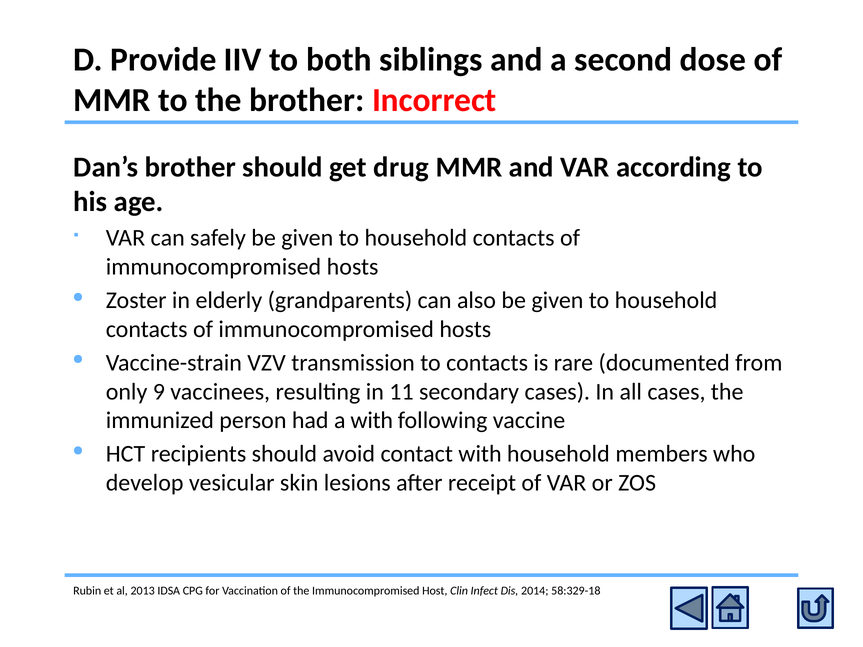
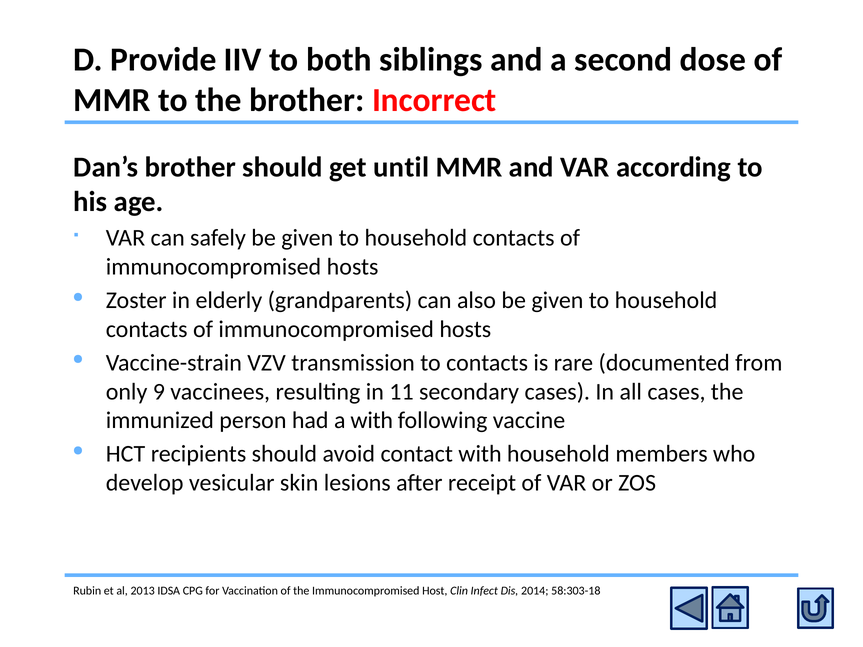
drug: drug -> until
58:329-18: 58:329-18 -> 58:303-18
